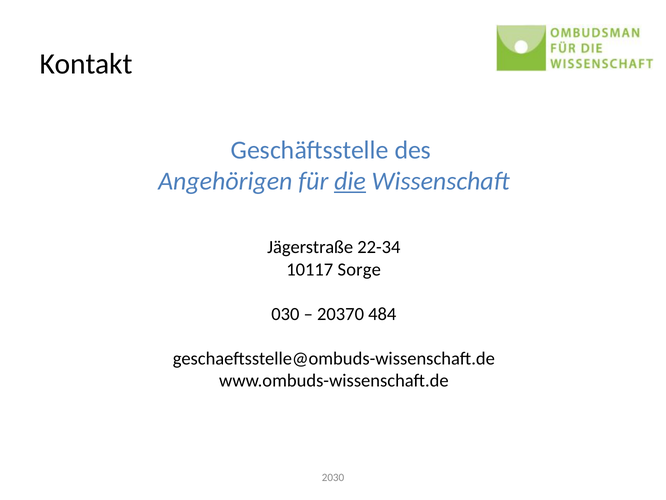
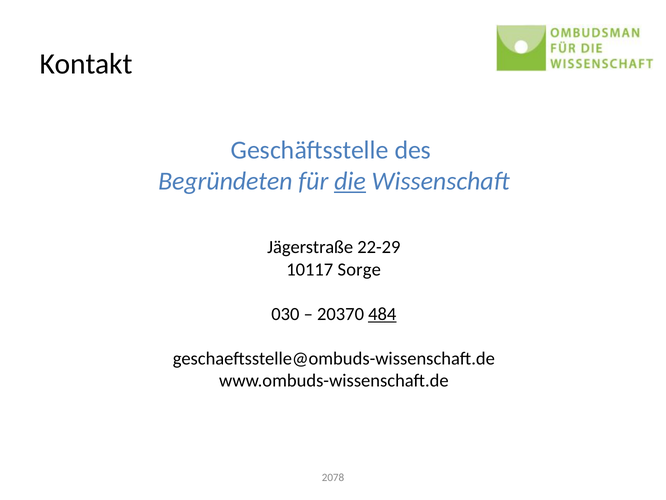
Angehörigen: Angehörigen -> Begründeten
22-34: 22-34 -> 22-29
484 underline: none -> present
2030: 2030 -> 2078
